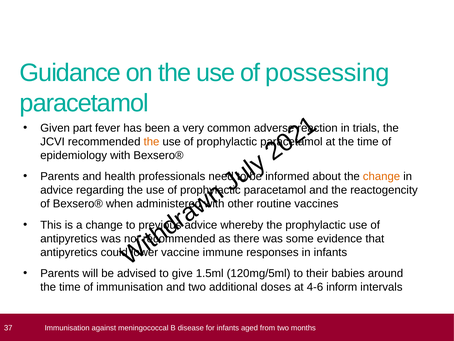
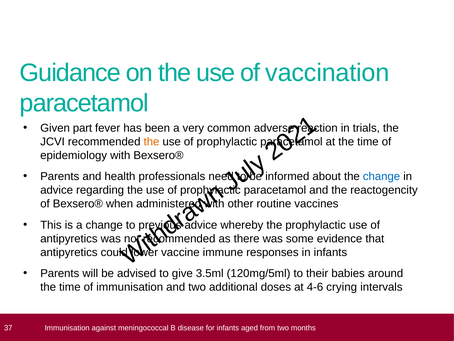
possessing: possessing -> vaccination
change at (382, 176) colour: orange -> blue
1.5ml: 1.5ml -> 3.5ml
inform: inform -> crying
